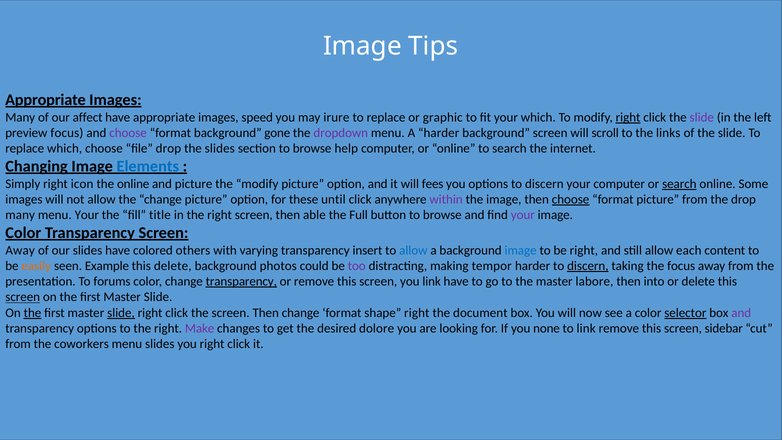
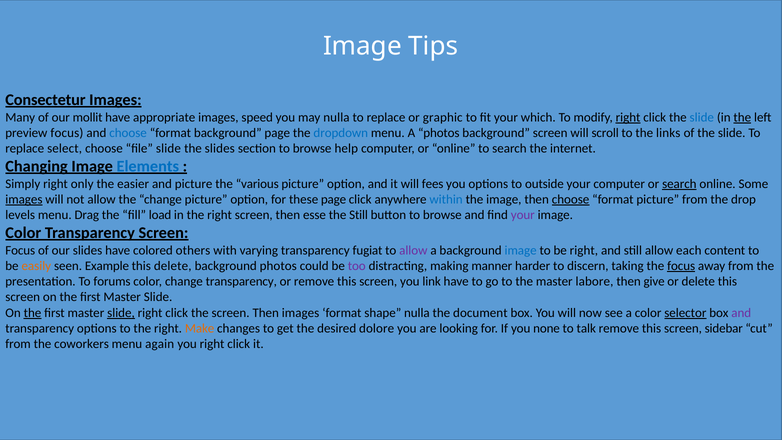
Appropriate at (45, 100): Appropriate -> Consectetur
affect: affect -> mollit
may irure: irure -> nulla
slide at (702, 117) colour: purple -> blue
the at (742, 117) underline: none -> present
choose at (128, 133) colour: purple -> blue
background gone: gone -> page
dropdown colour: purple -> blue
A harder: harder -> photos
replace which: which -> select
file drop: drop -> slide
icon: icon -> only
the online: online -> easier
the modify: modify -> various
options to discern: discern -> outside
images at (24, 199) underline: none -> present
these until: until -> page
within colour: purple -> blue
many at (20, 215): many -> levels
menu Your: Your -> Drag
title: title -> load
able: able -> esse
the Full: Full -> Still
Away at (20, 250): Away -> Focus
insert: insert -> fugiat
allow at (413, 250) colour: blue -> purple
tempor: tempor -> manner
discern at (588, 266) underline: present -> none
focus at (681, 266) underline: none -> present
transparency at (241, 281) underline: present -> none
into: into -> give
screen at (23, 297) underline: present -> none
Then change: change -> images
shape right: right -> nulla
Make colour: purple -> orange
to link: link -> talk
menu slides: slides -> again
